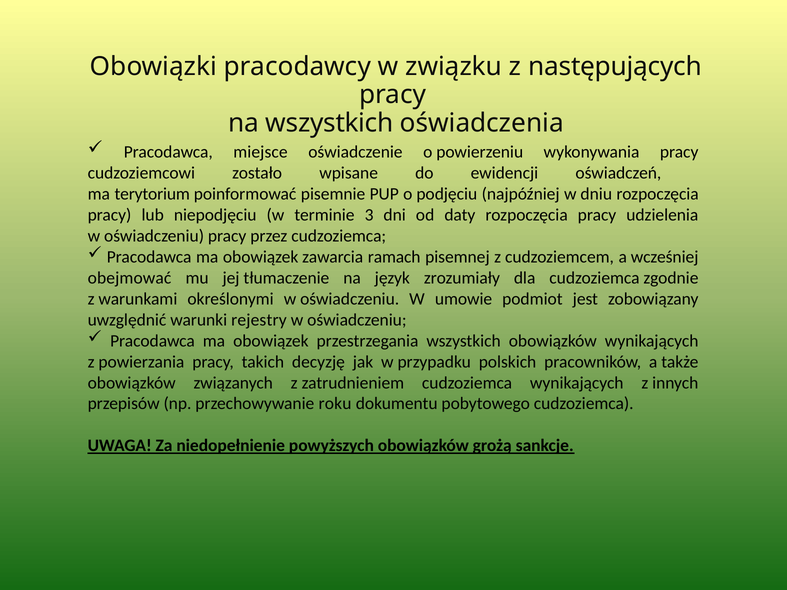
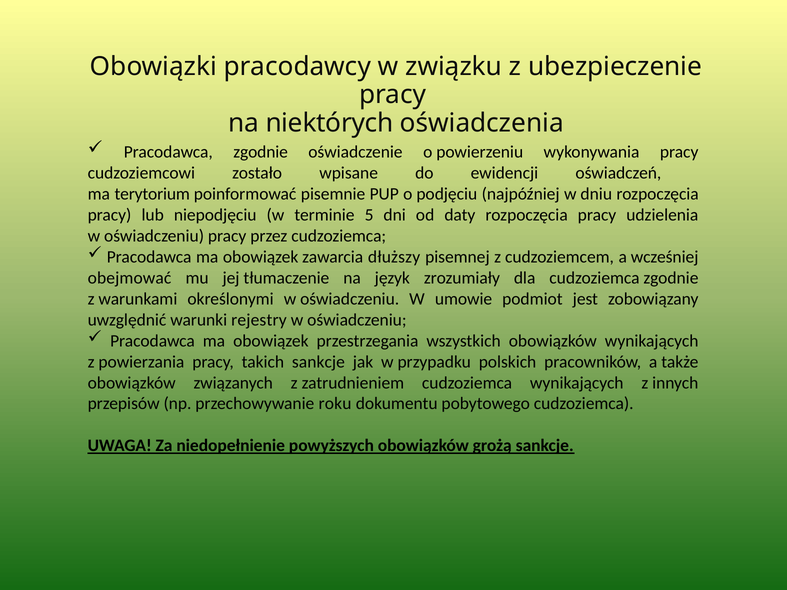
następujących: następujących -> ubezpieczenie
na wszystkich: wszystkich -> niektórych
Pracodawca miejsce: miejsce -> zgodnie
3: 3 -> 5
ramach: ramach -> dłuższy
takich decyzję: decyzję -> sankcje
